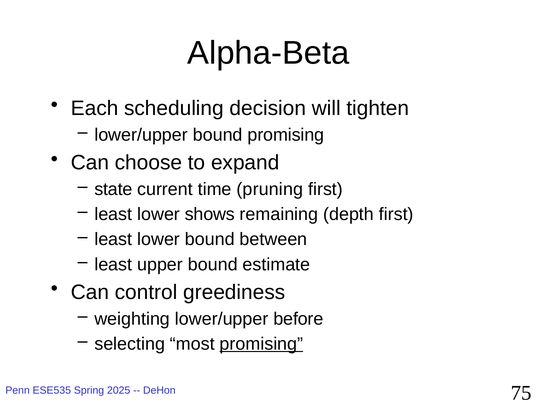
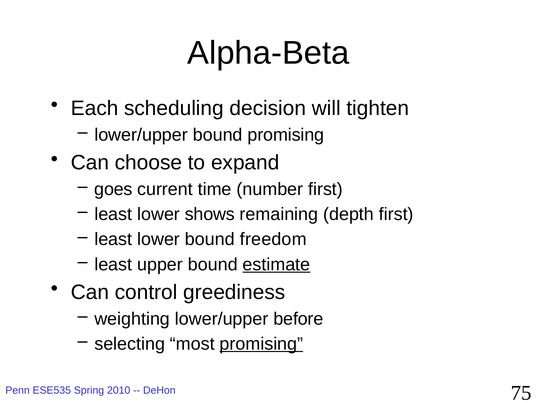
state: state -> goes
pruning: pruning -> number
between: between -> freedom
estimate underline: none -> present
2025: 2025 -> 2010
